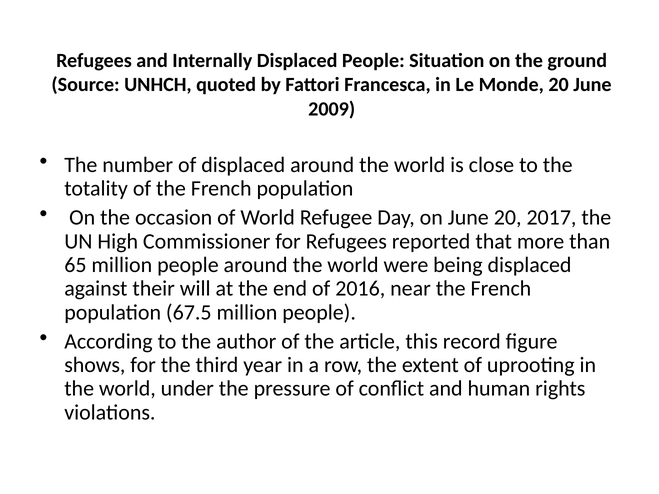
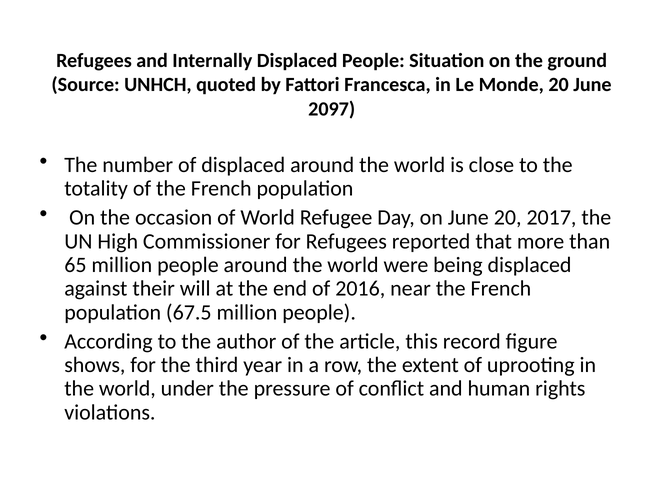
2009: 2009 -> 2097
